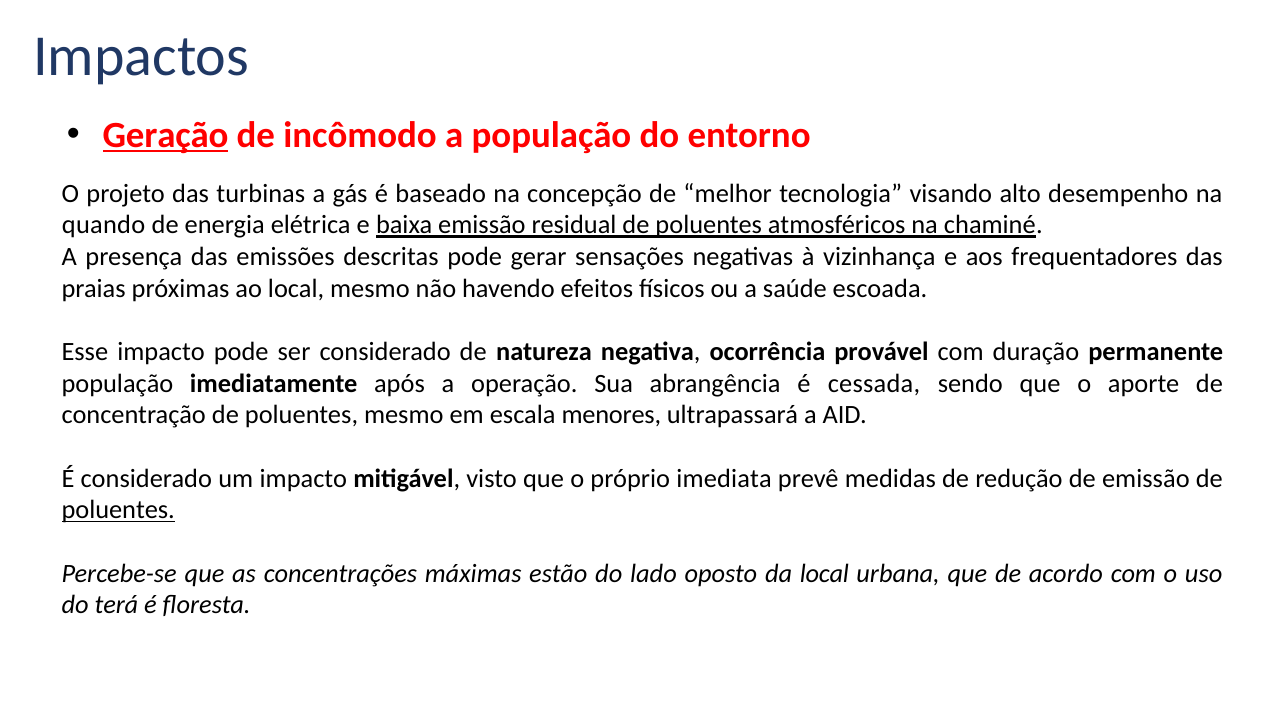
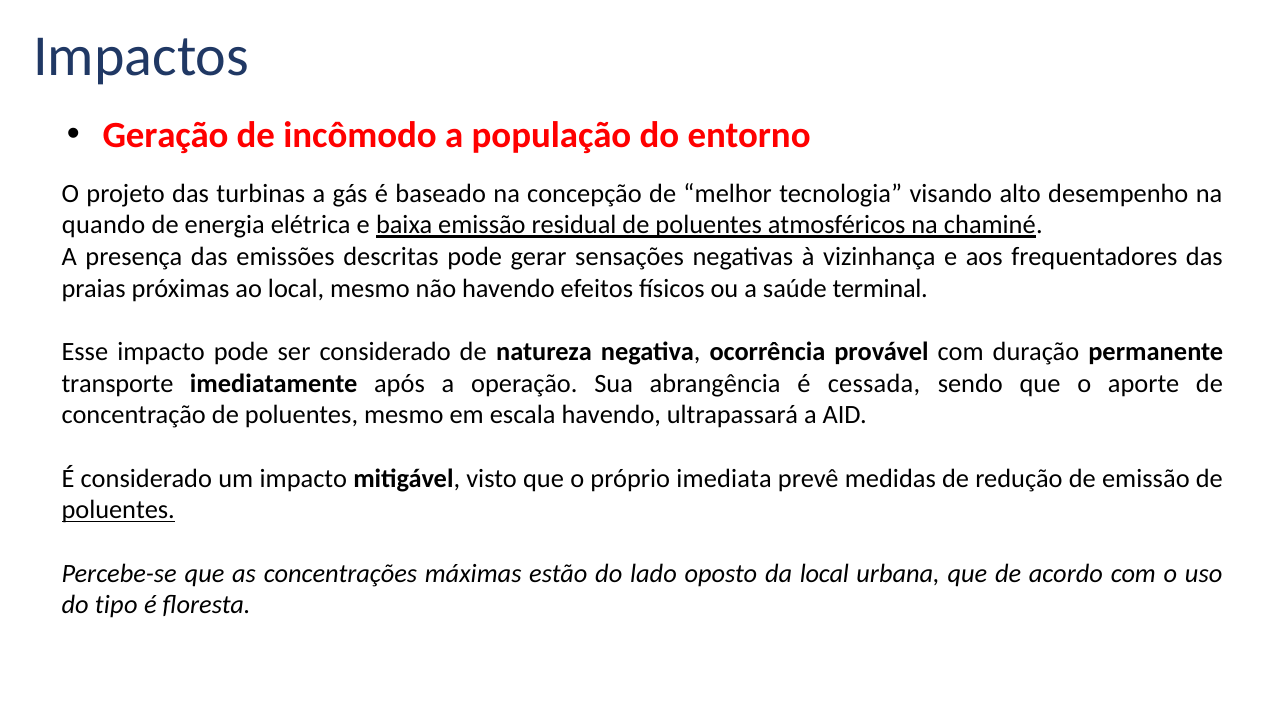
Geração underline: present -> none
escoada: escoada -> terminal
população at (117, 383): população -> transporte
escala menores: menores -> havendo
terá: terá -> tipo
